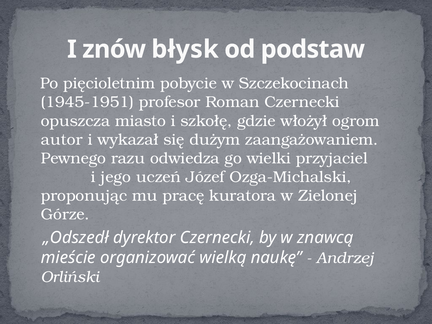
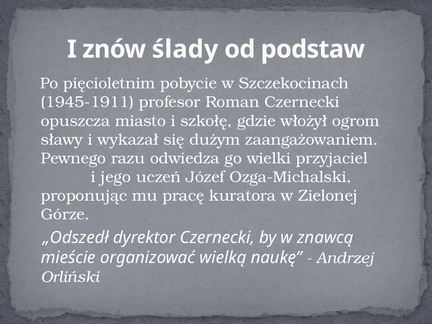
błysk: błysk -> ślady
1945-1951: 1945-1951 -> 1945-1911
autor: autor -> sławy
